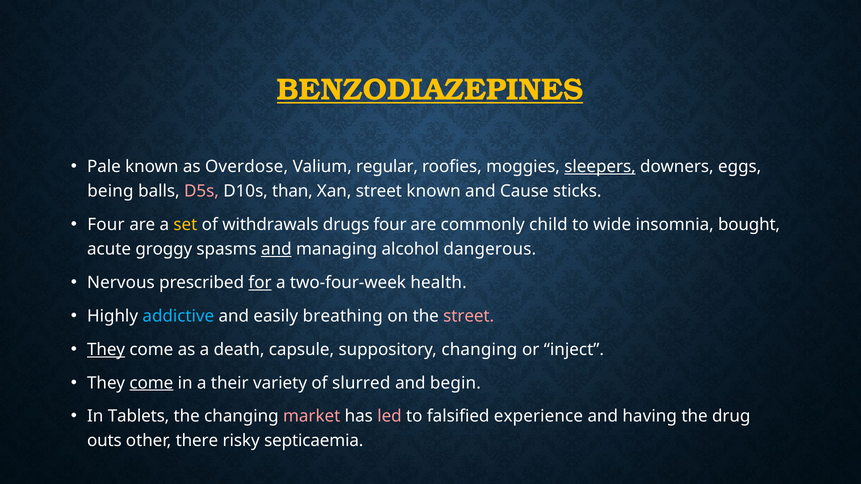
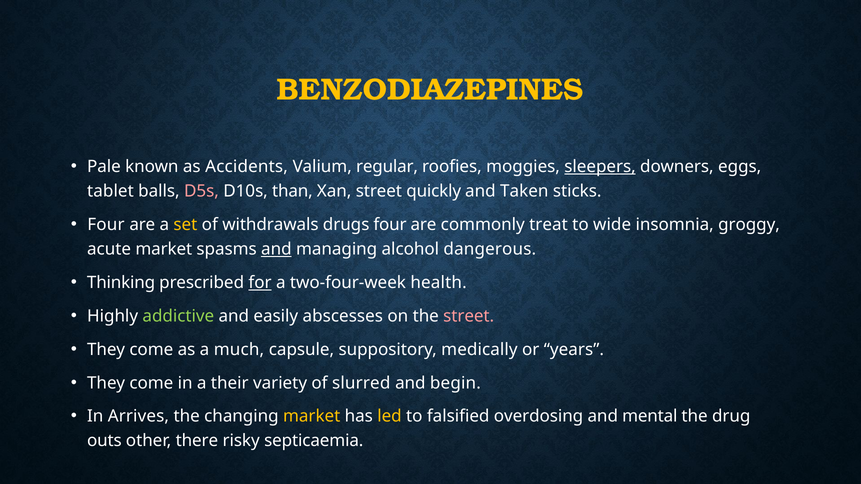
BENZODIAZEPINES underline: present -> none
Overdose: Overdose -> Accidents
being: being -> tablet
street known: known -> quickly
Cause: Cause -> Taken
child: child -> treat
bought: bought -> groggy
acute groggy: groggy -> market
Nervous: Nervous -> Thinking
addictive colour: light blue -> light green
breathing: breathing -> abscesses
They at (106, 350) underline: present -> none
death: death -> much
suppository changing: changing -> medically
inject: inject -> years
come at (151, 383) underline: present -> none
Tablets: Tablets -> Arrives
market at (312, 417) colour: pink -> yellow
led colour: pink -> yellow
experience: experience -> overdosing
having: having -> mental
